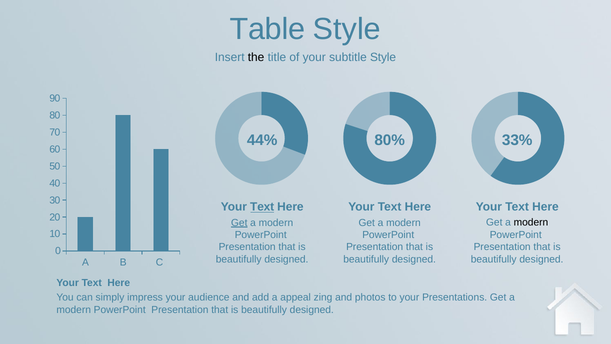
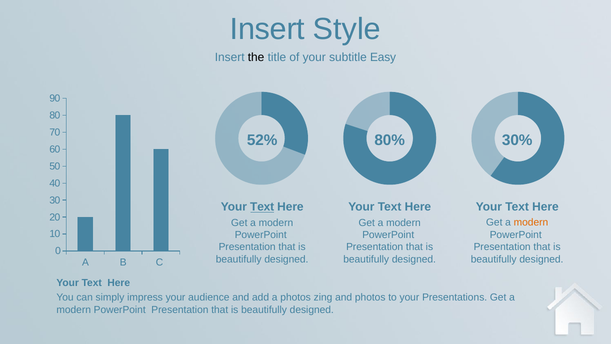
Table at (267, 29): Table -> Insert
subtitle Style: Style -> Easy
44%: 44% -> 52%
33%: 33% -> 30%
modern at (531, 222) colour: black -> orange
Get at (239, 222) underline: present -> none
a appeal: appeal -> photos
